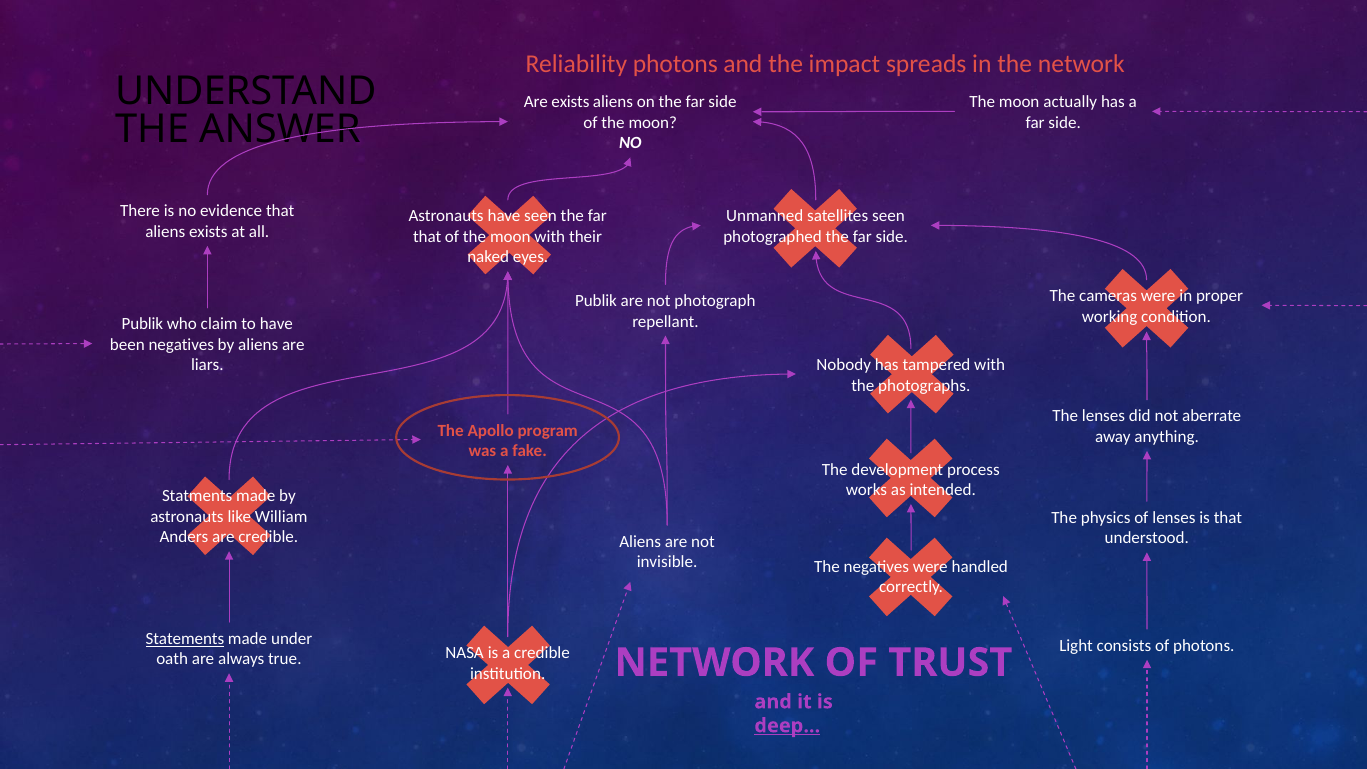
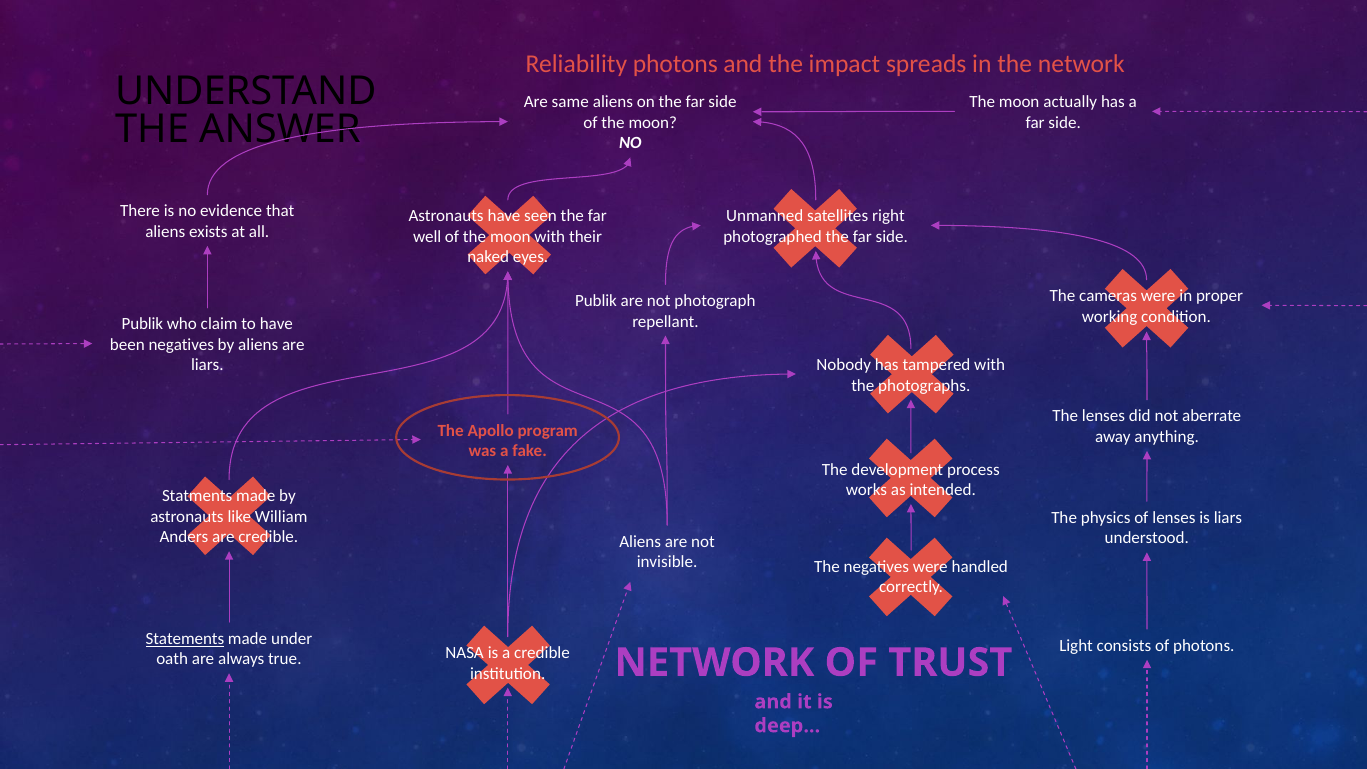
Are exists: exists -> same
satellites seen: seen -> right
that at (427, 237): that -> well
is that: that -> liars
deep underline: present -> none
